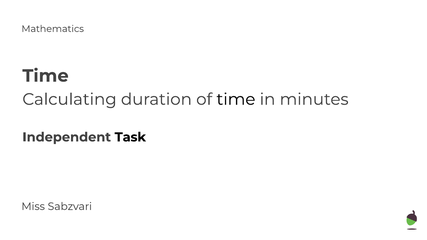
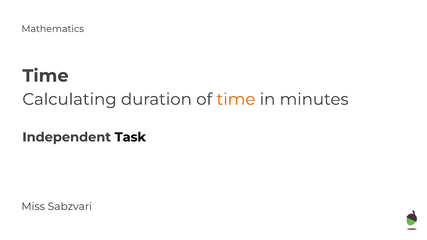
time at (236, 99) colour: black -> orange
